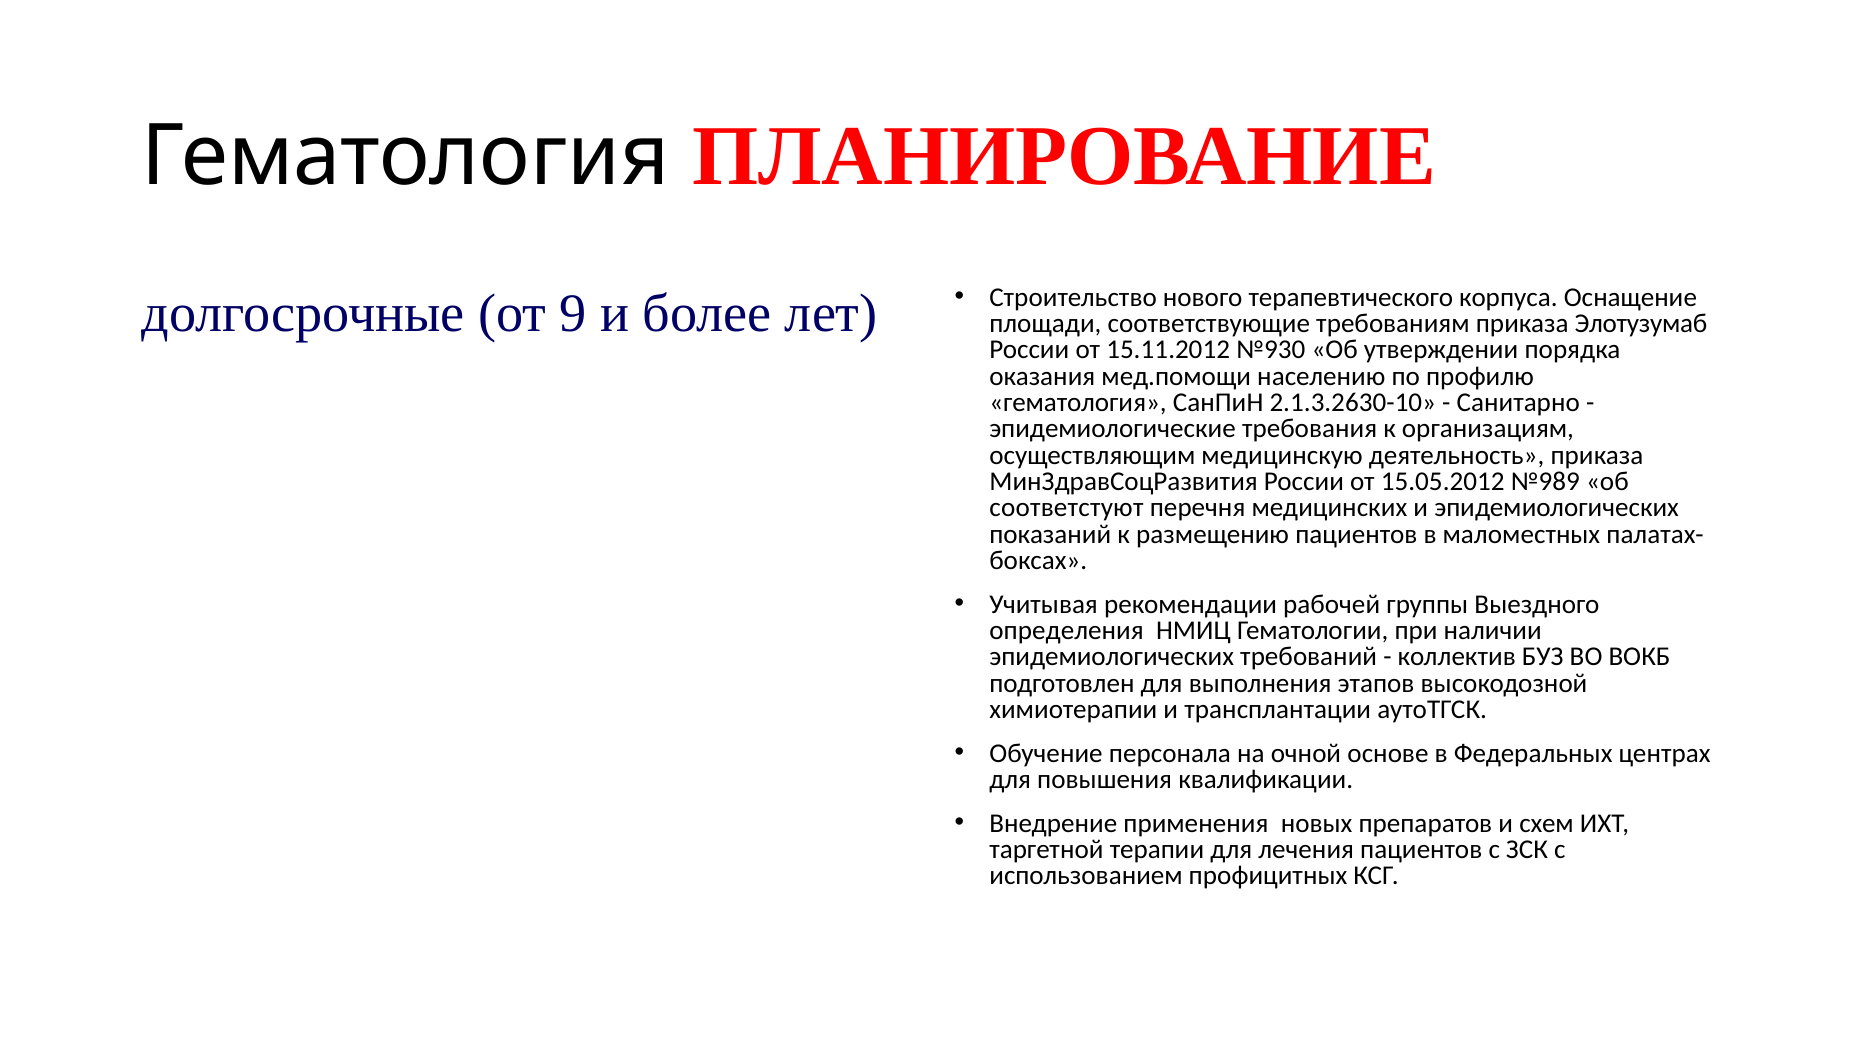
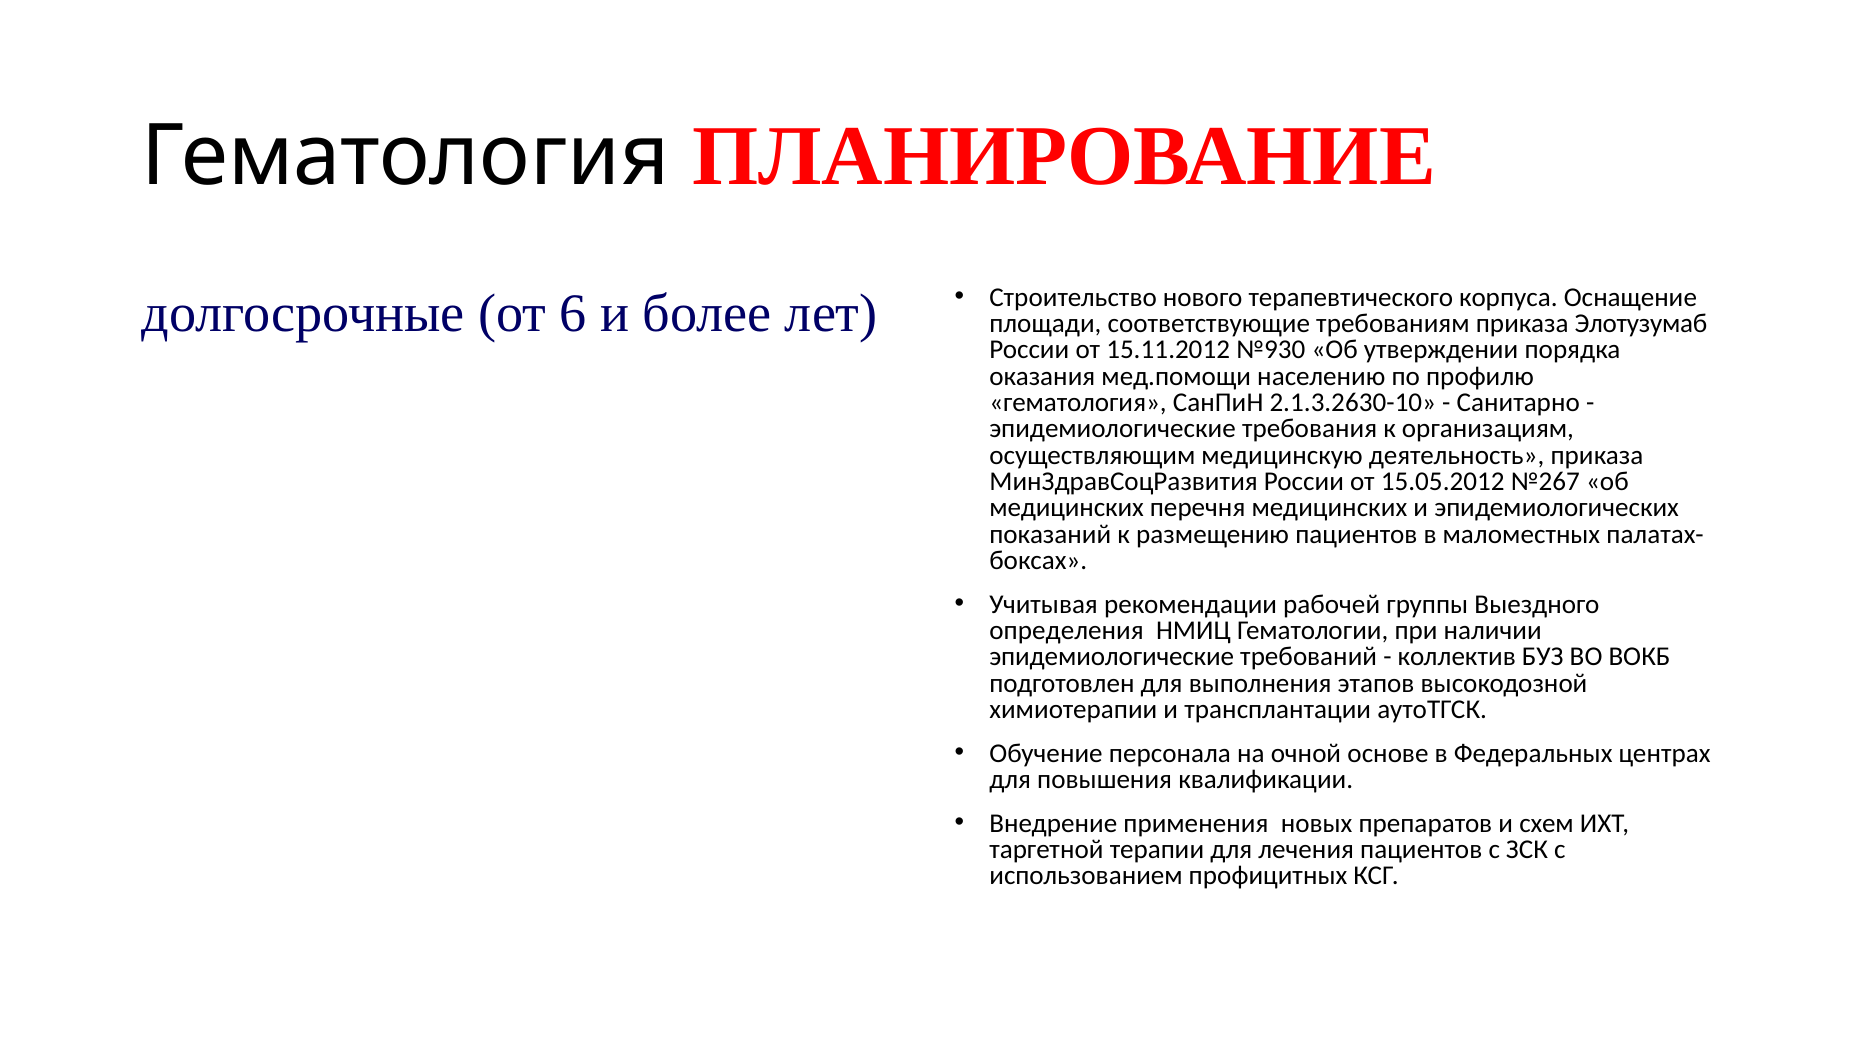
9: 9 -> 6
№989: №989 -> №267
соответстуют at (1066, 508): соответстуют -> медицинских
эпидемиологических at (1112, 657): эпидемиологических -> эпидемиологические
